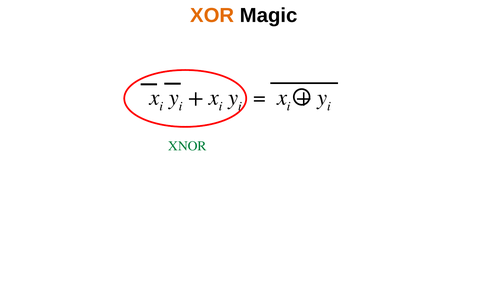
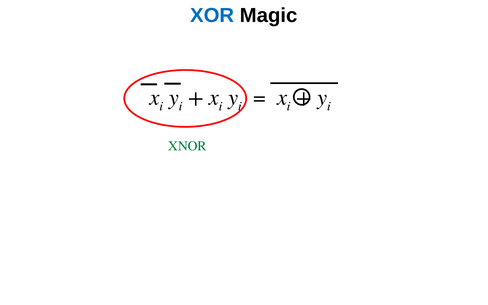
XOR colour: orange -> blue
